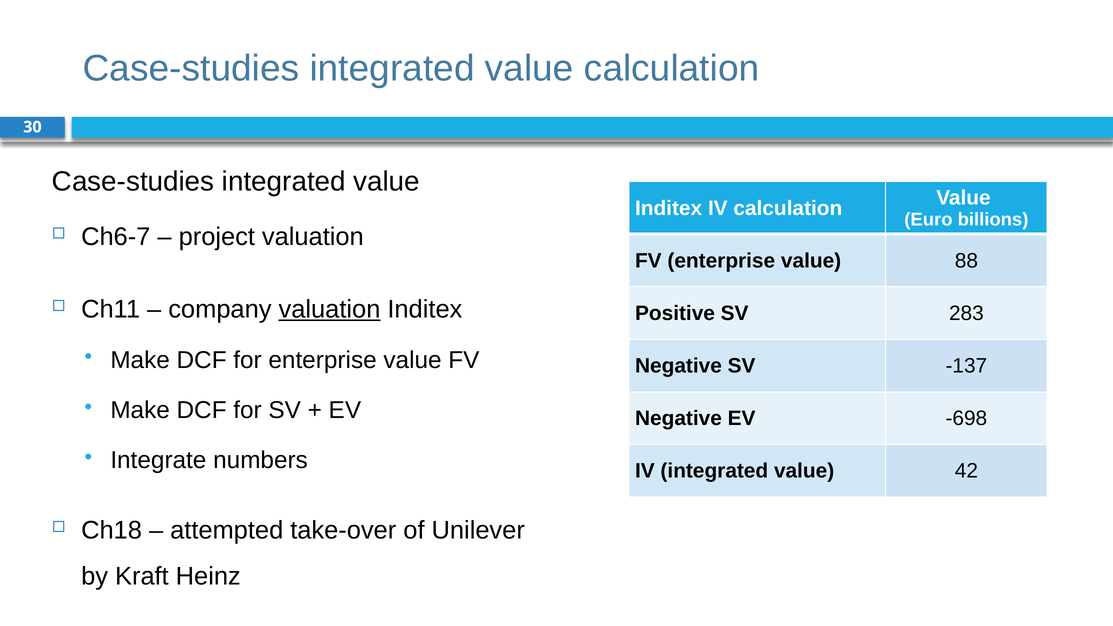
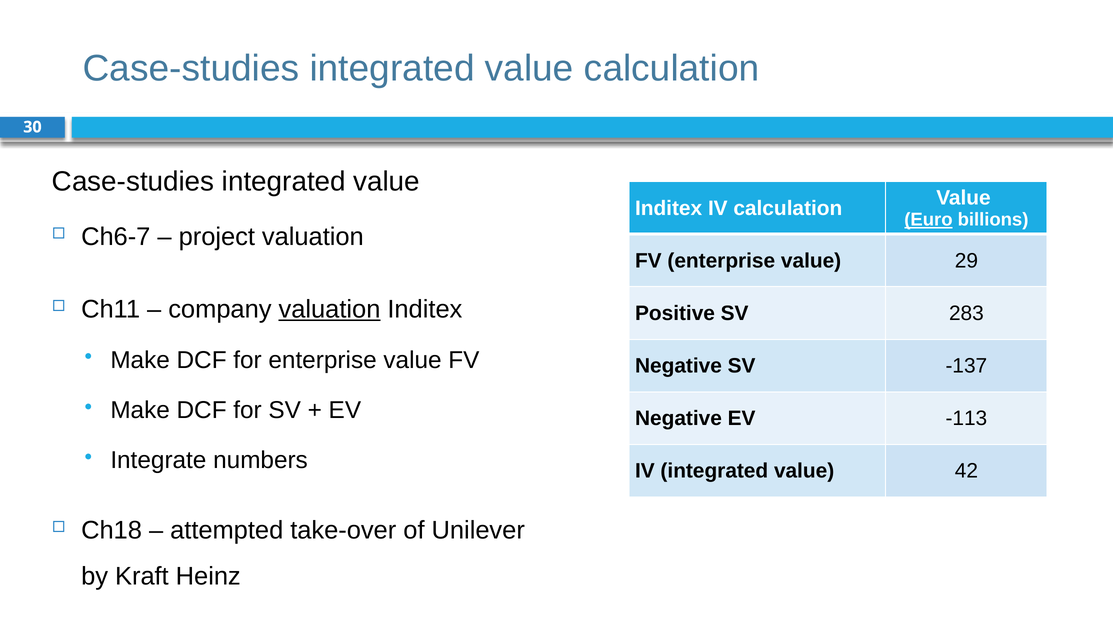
Euro underline: none -> present
88: 88 -> 29
-698: -698 -> -113
